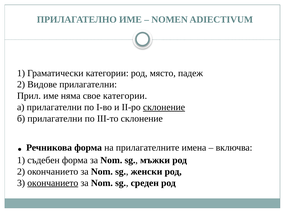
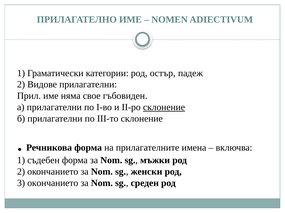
място: място -> остър
свое категории: категории -> гъбовиден
окончанието at (53, 184) underline: present -> none
